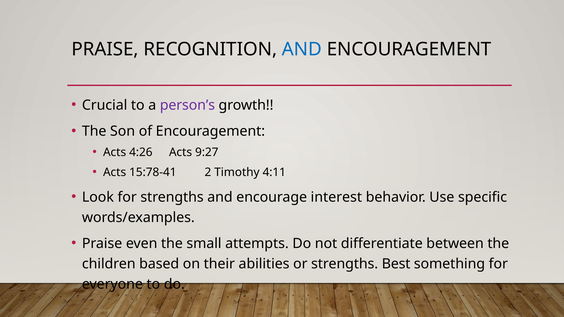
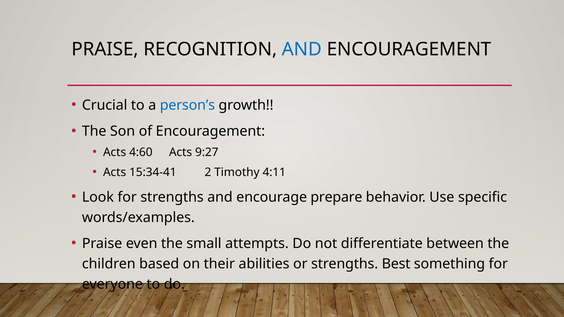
person’s colour: purple -> blue
4:26: 4:26 -> 4:60
15:78-41: 15:78-41 -> 15:34-41
interest: interest -> prepare
